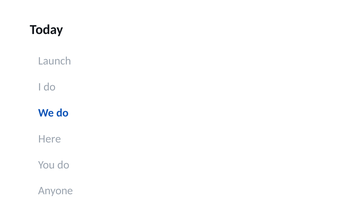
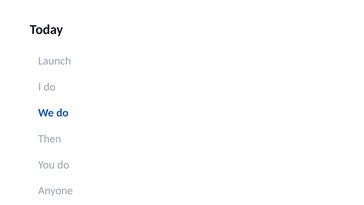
Here: Here -> Then
